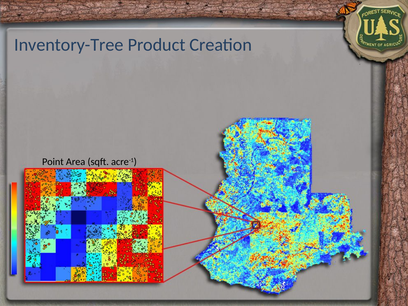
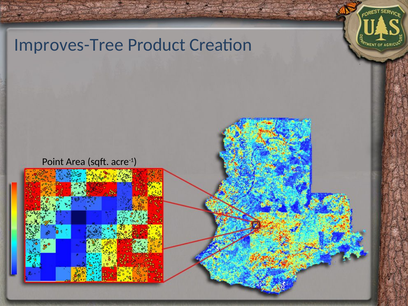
Inventory-Tree: Inventory-Tree -> Improves-Tree
